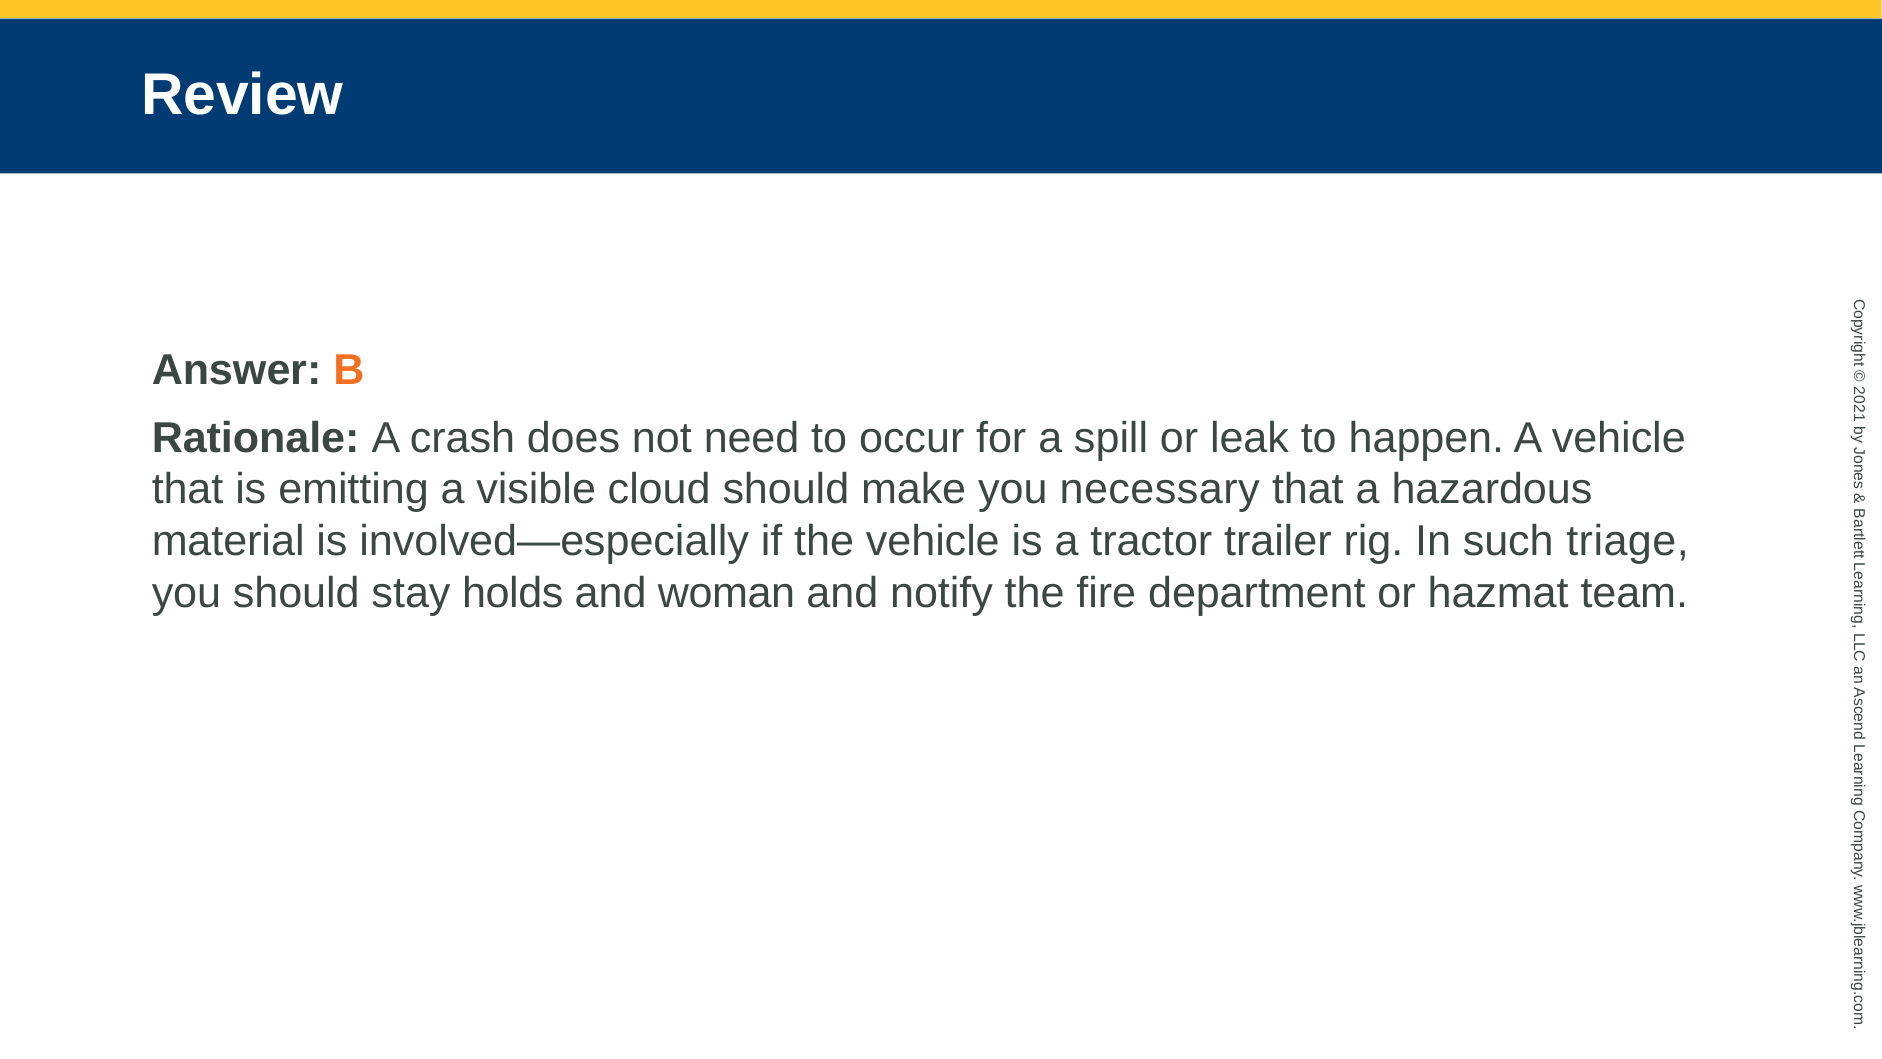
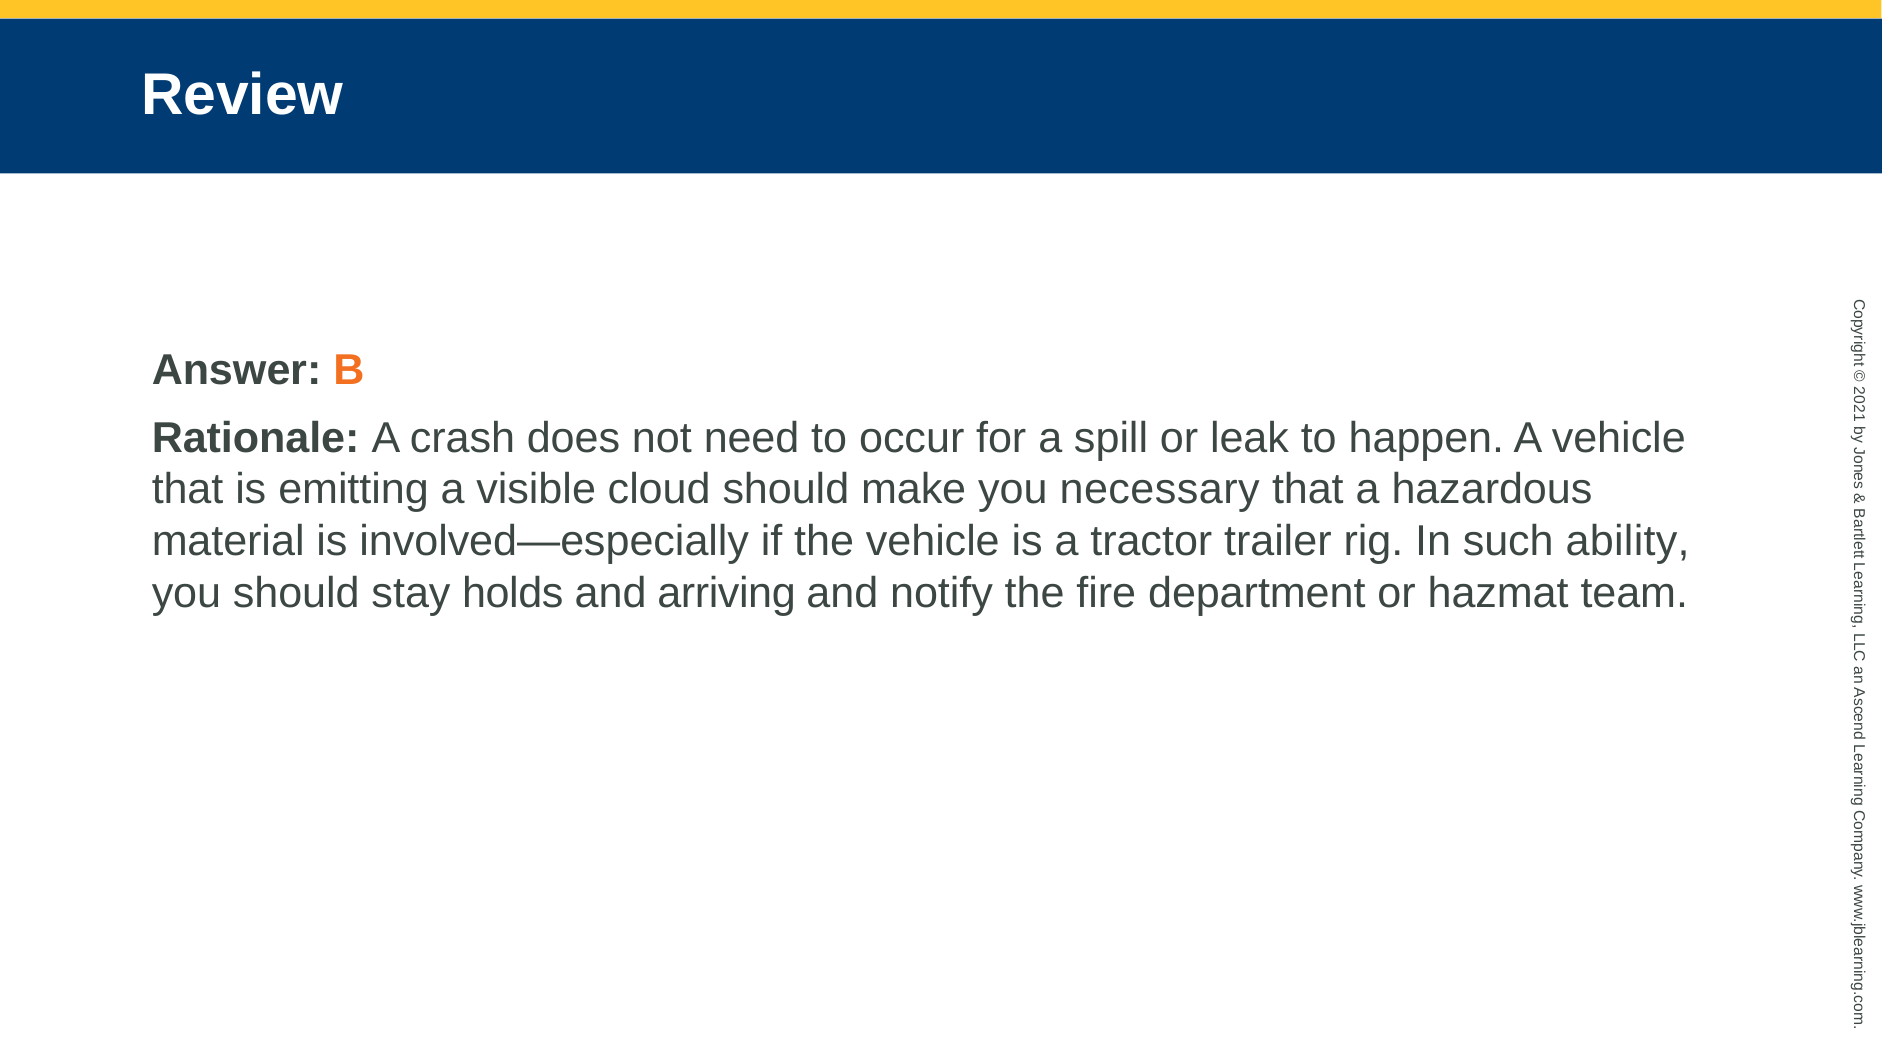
triage: triage -> ability
woman: woman -> arriving
